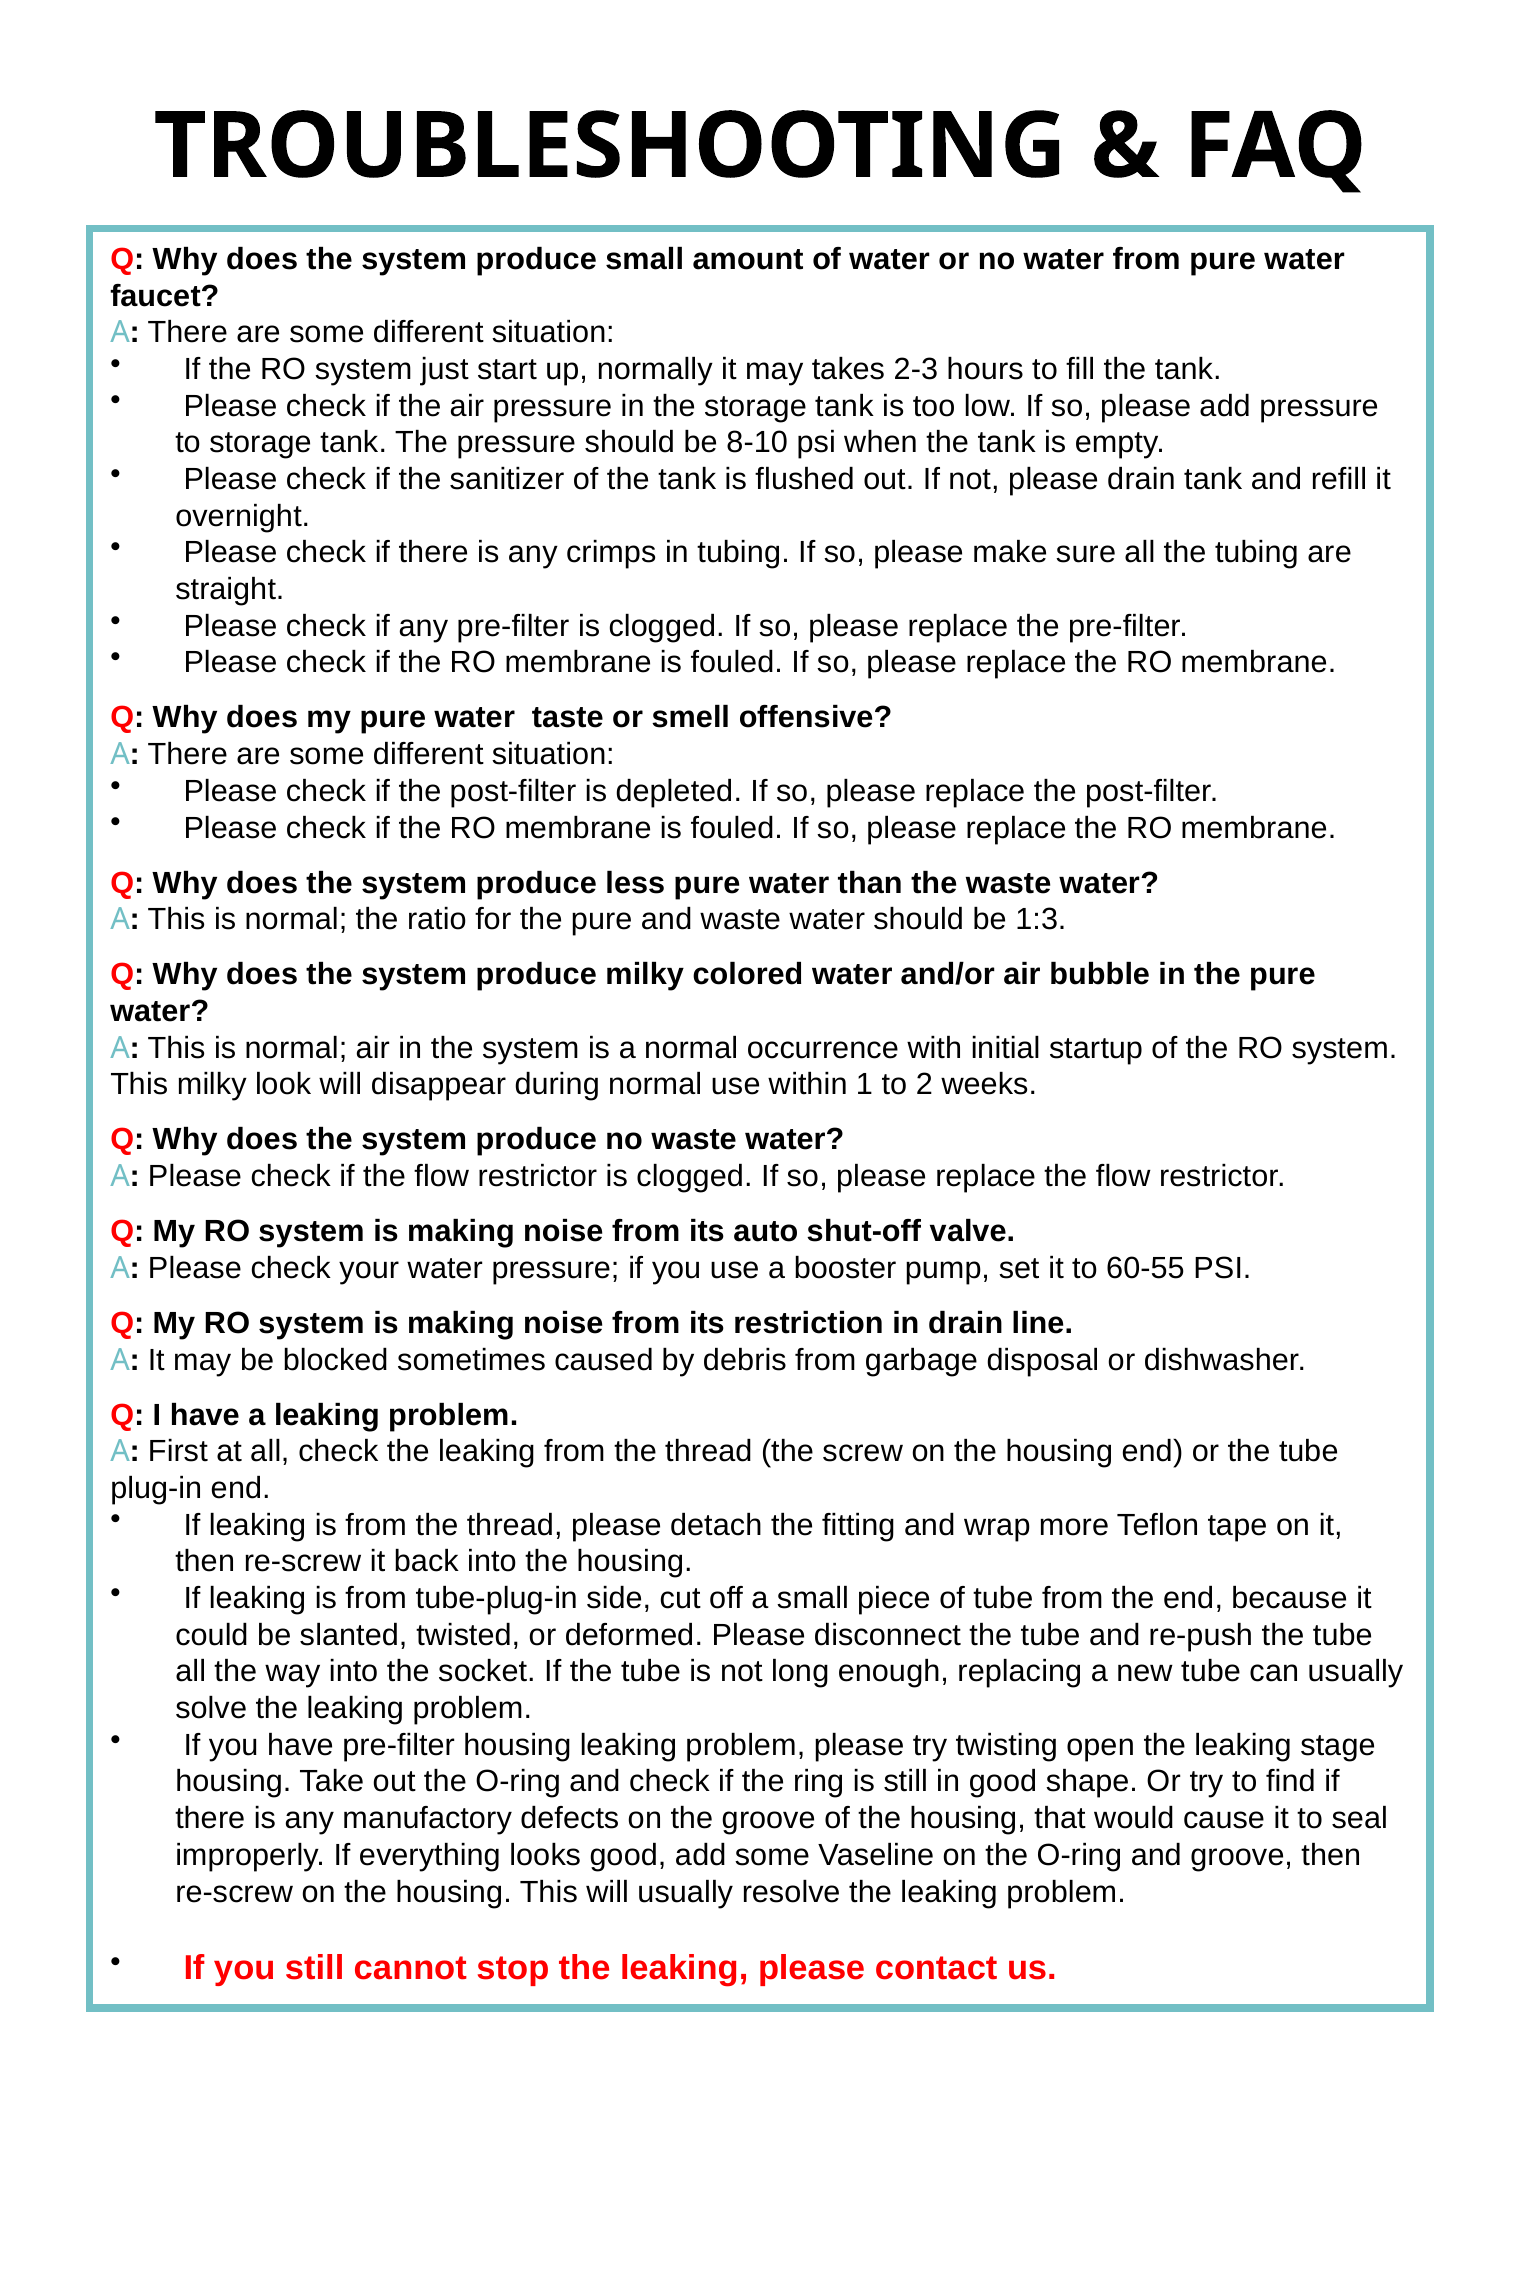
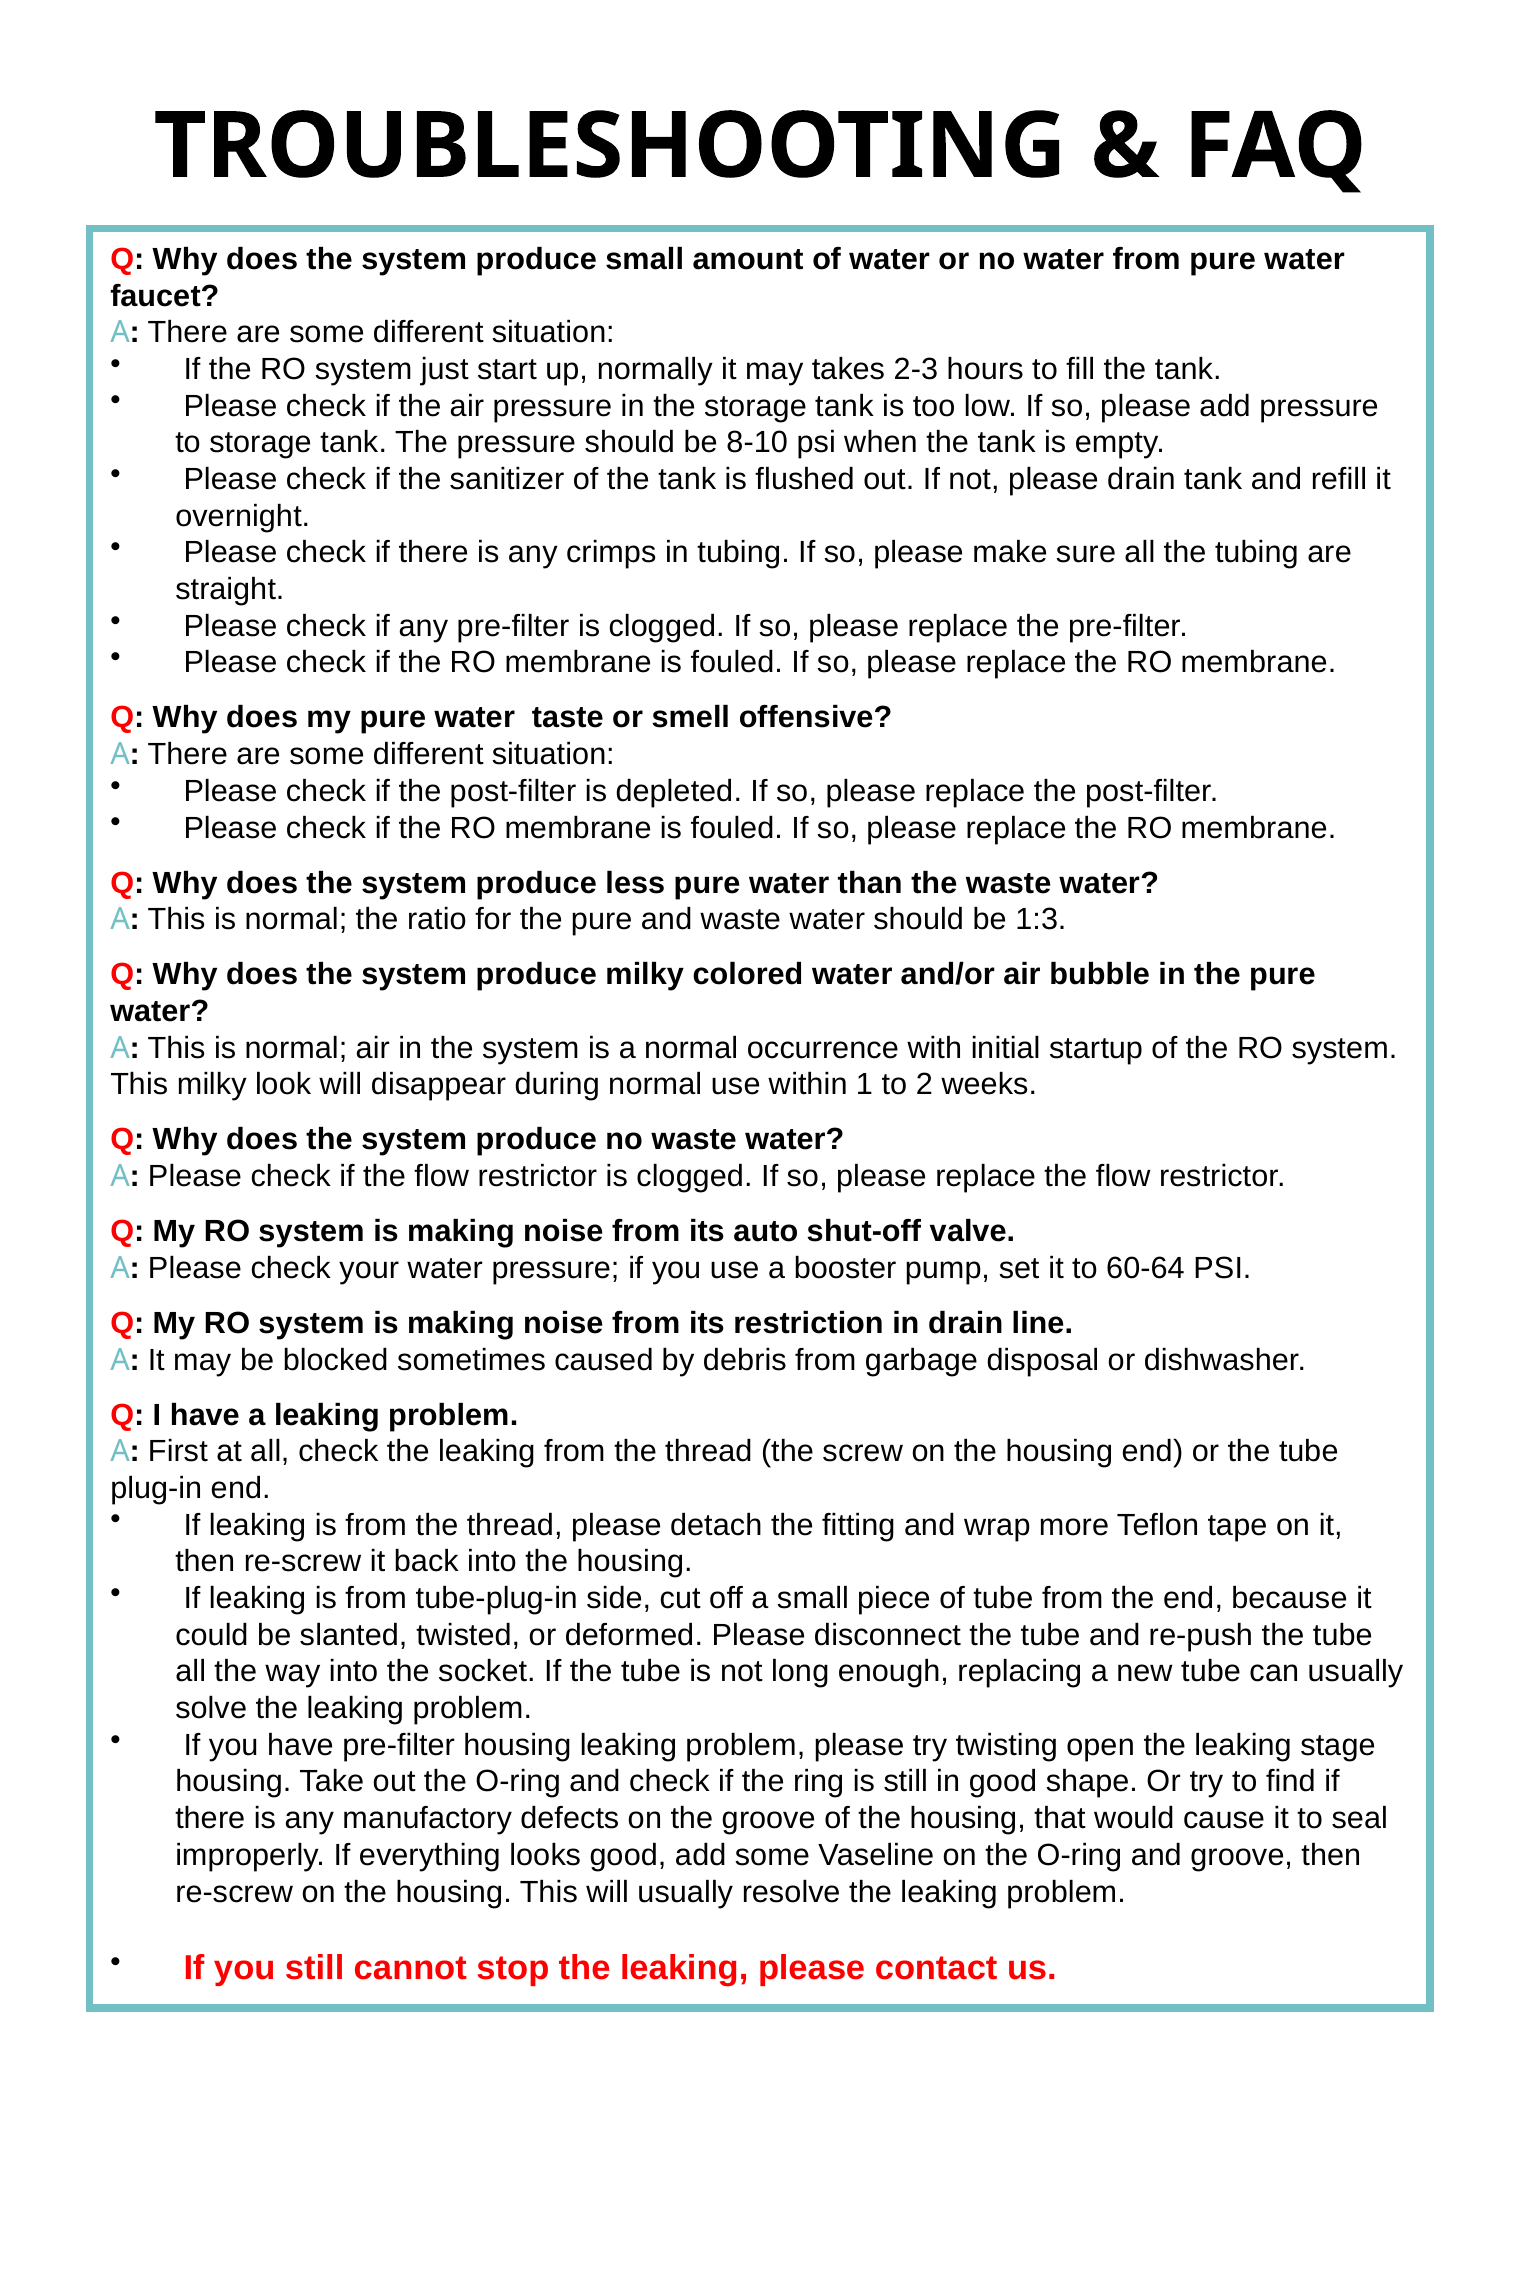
60-55: 60-55 -> 60-64
